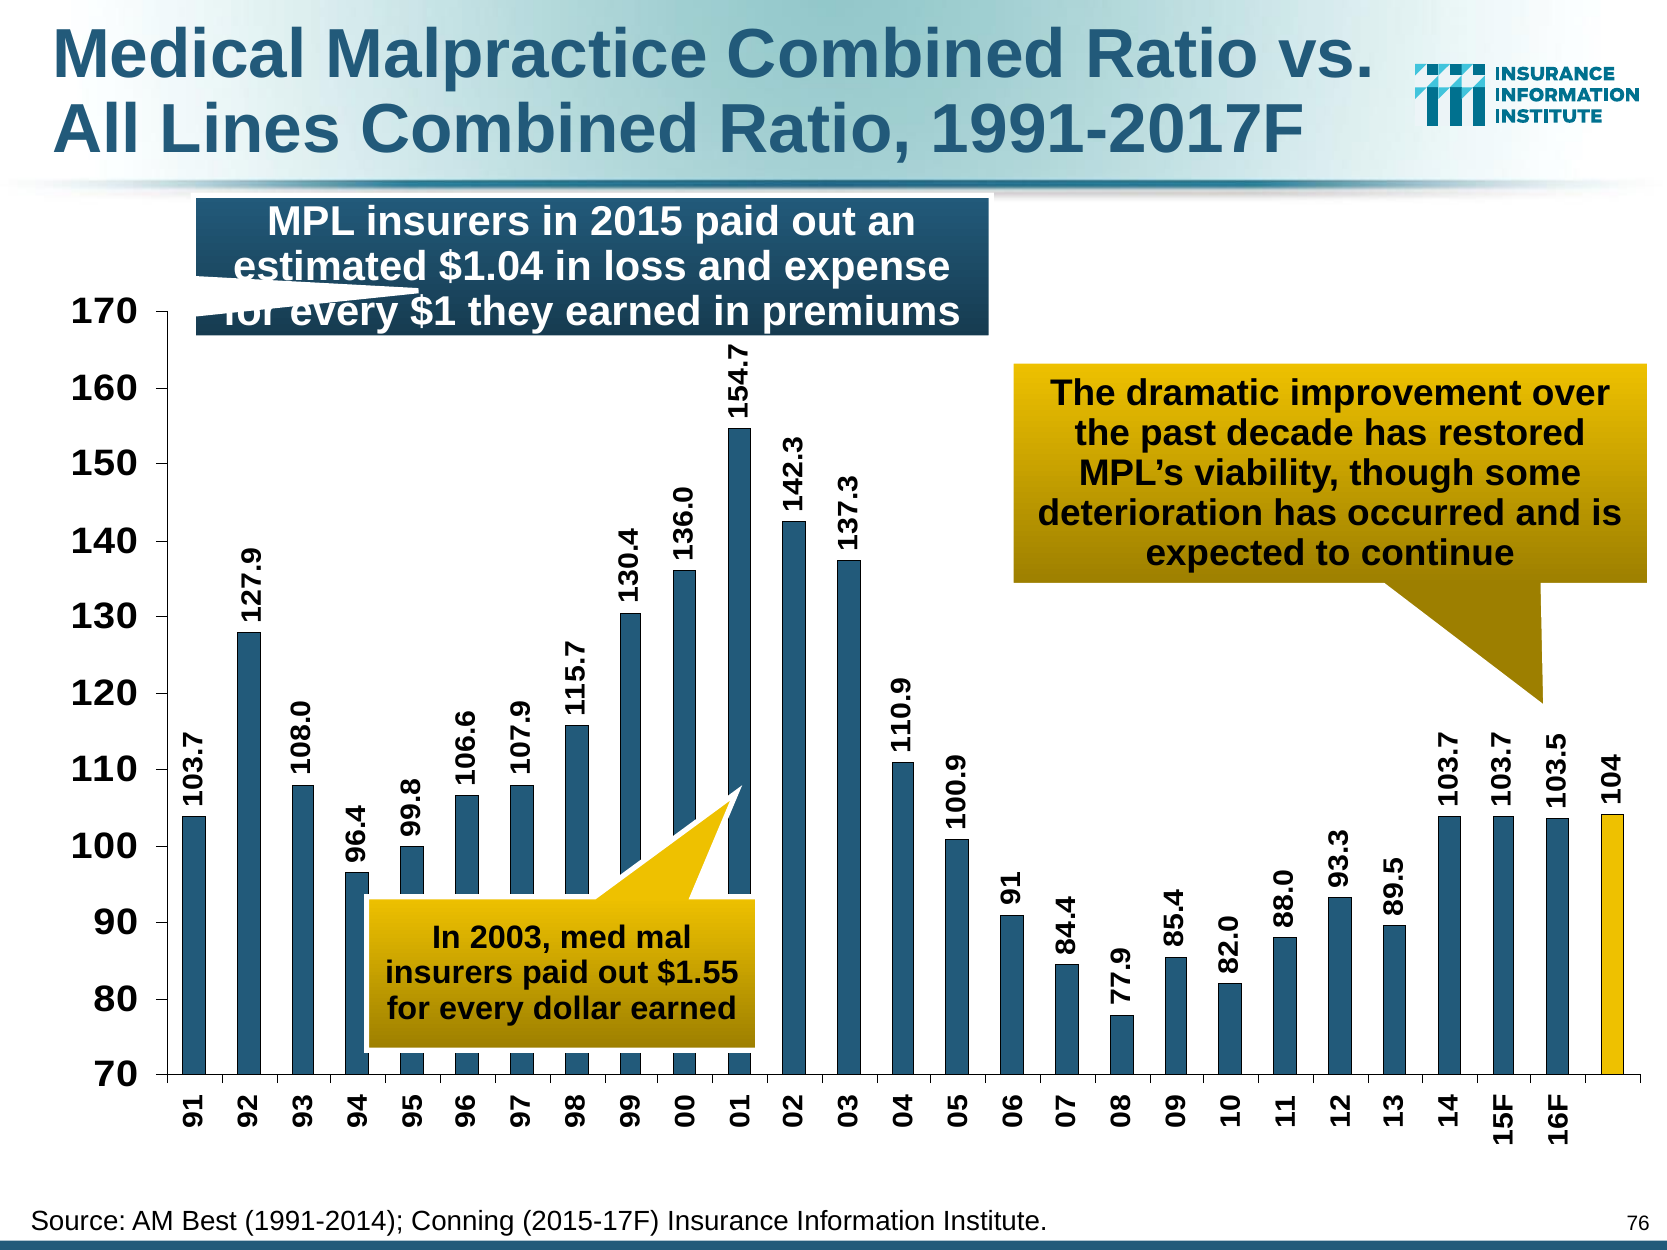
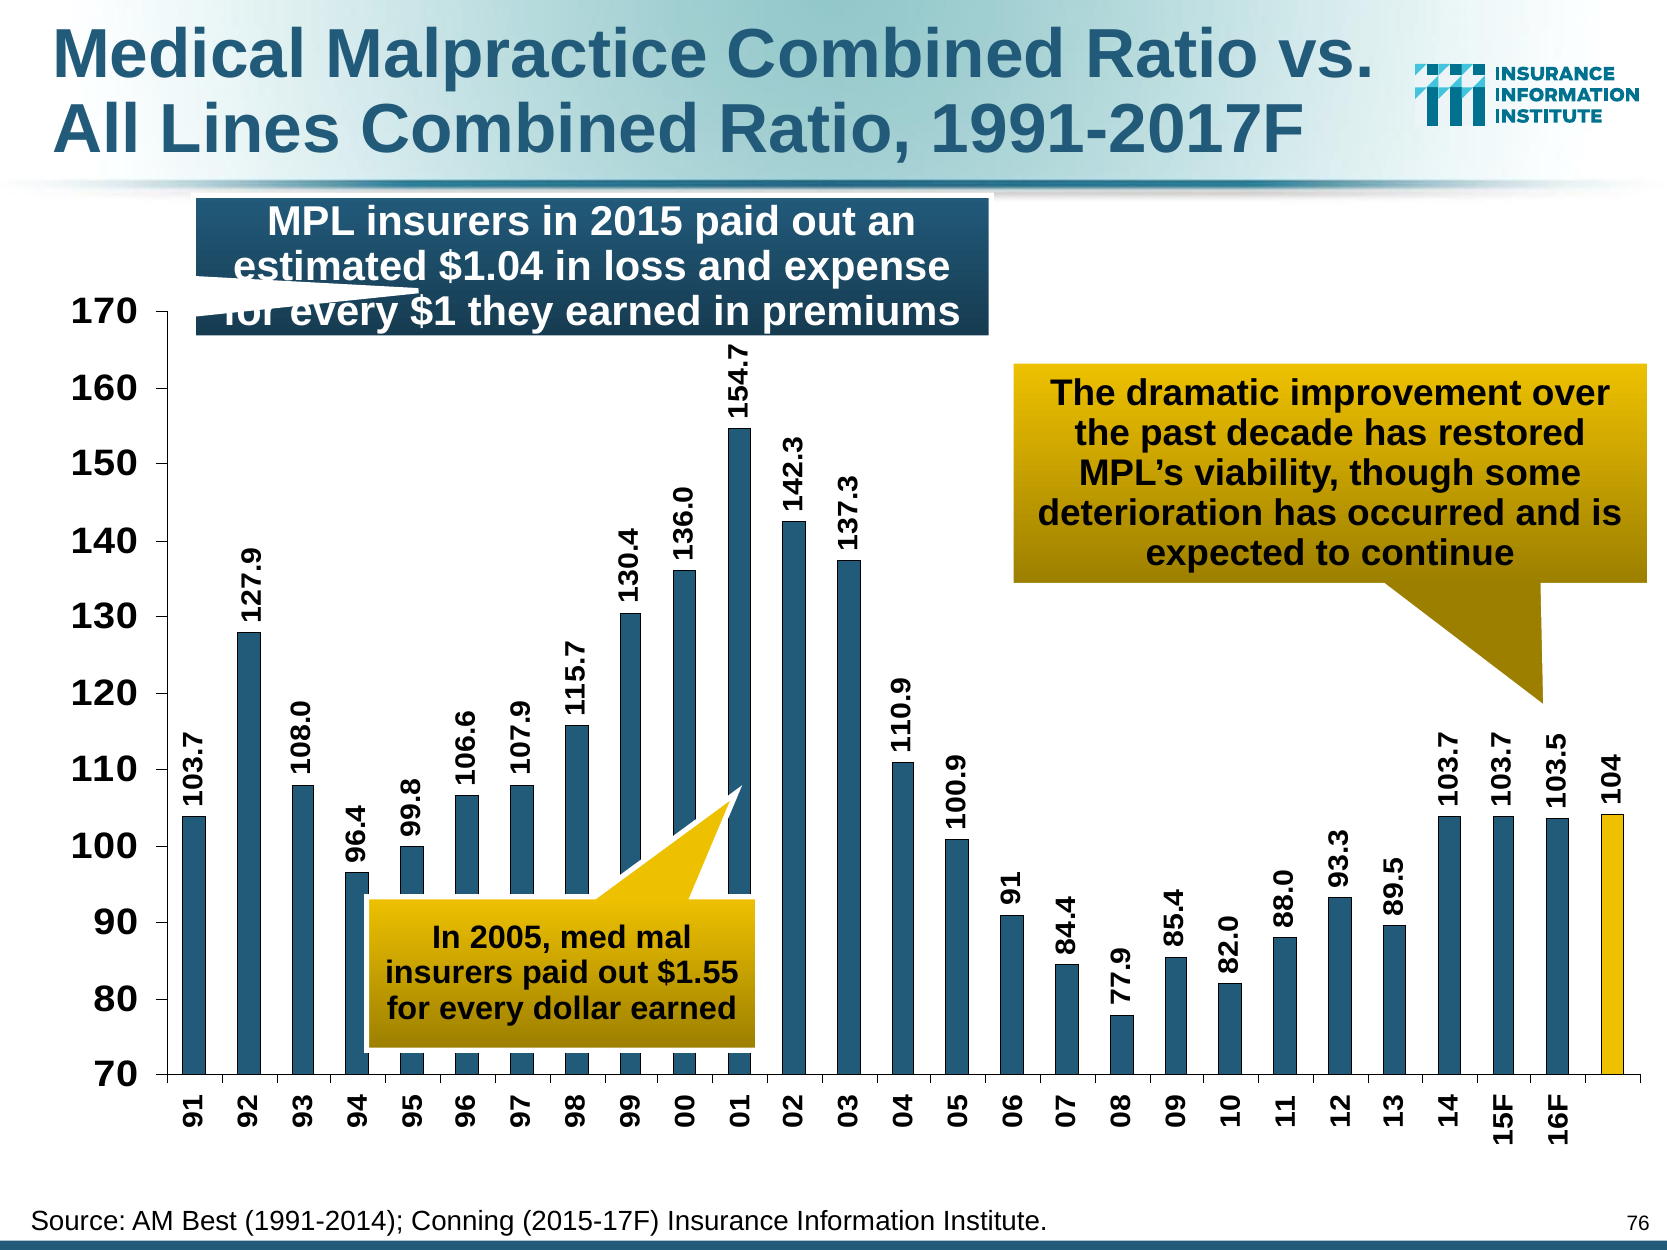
2003: 2003 -> 2005
